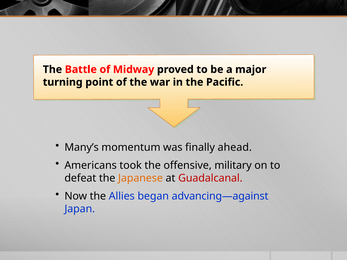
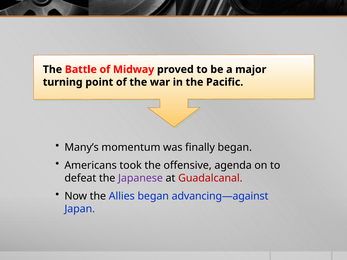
finally ahead: ahead -> began
military: military -> agenda
Japanese colour: orange -> purple
